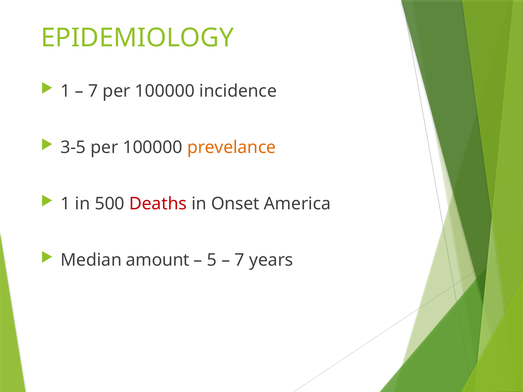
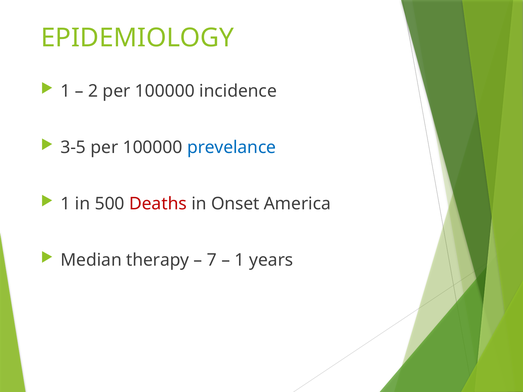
7 at (93, 91): 7 -> 2
prevelance colour: orange -> blue
amount: amount -> therapy
5: 5 -> 7
7 at (240, 260): 7 -> 1
